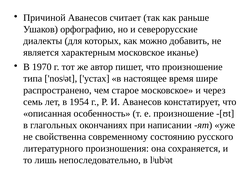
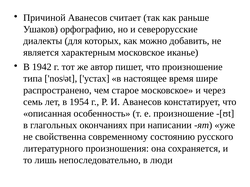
1970: 1970 -> 1942
lʲubʲət: lʲubʲət -> люди
